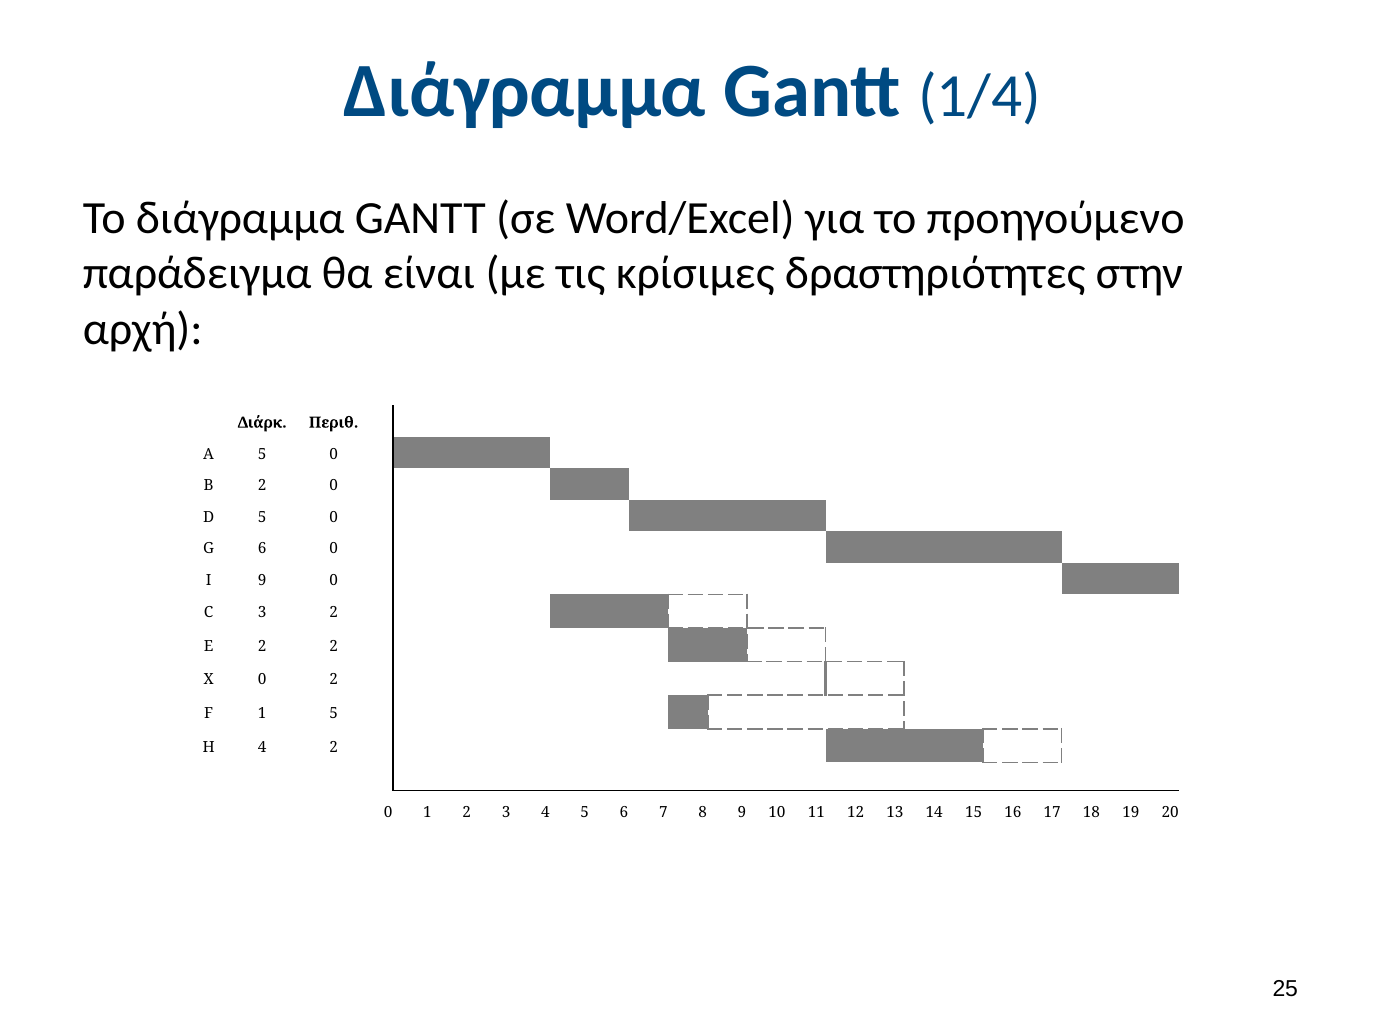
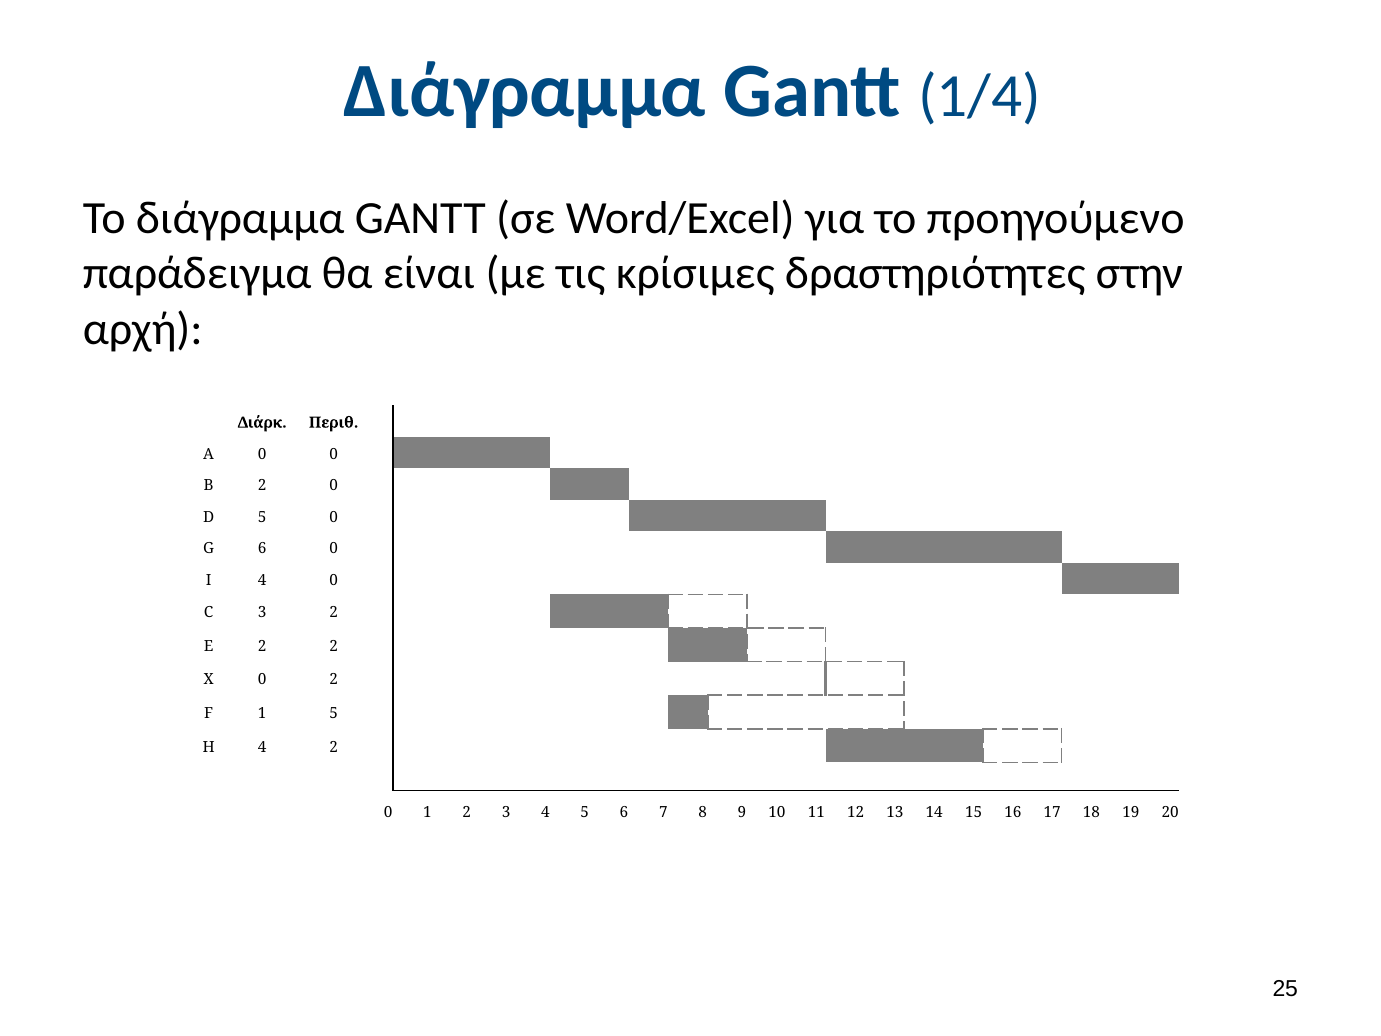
A 5: 5 -> 0
I 9: 9 -> 4
